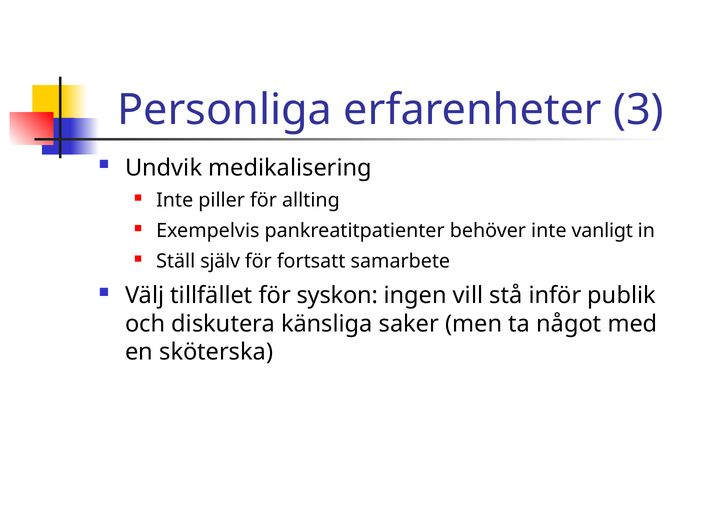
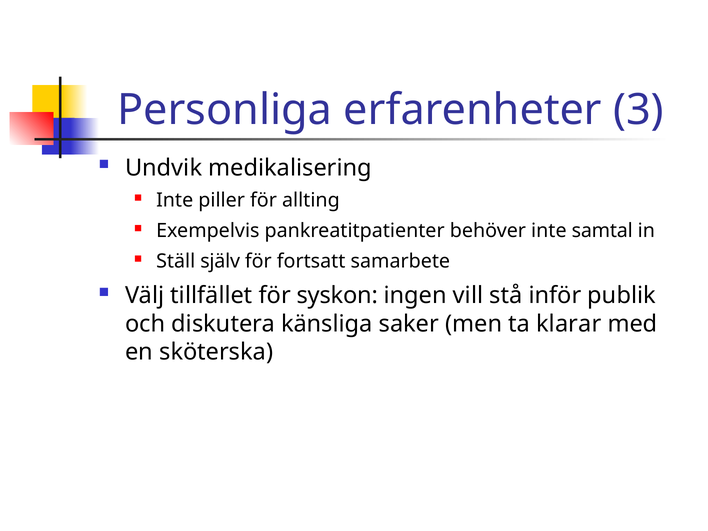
vanligt: vanligt -> samtal
något: något -> klarar
